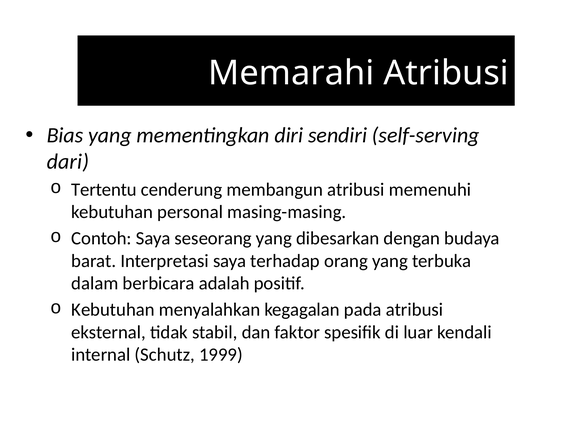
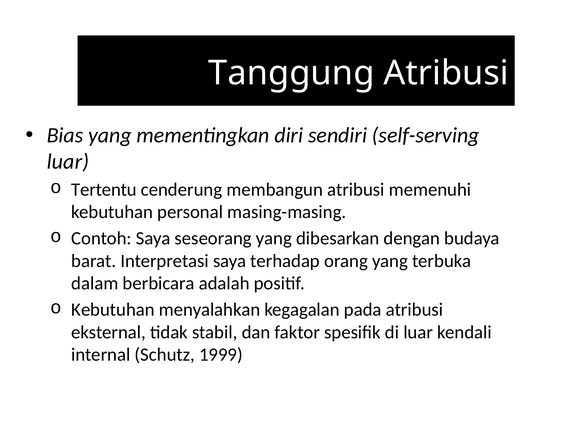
Memarahi: Memarahi -> Tanggung
dari at (68, 162): dari -> luar
